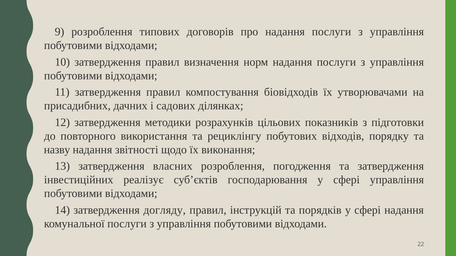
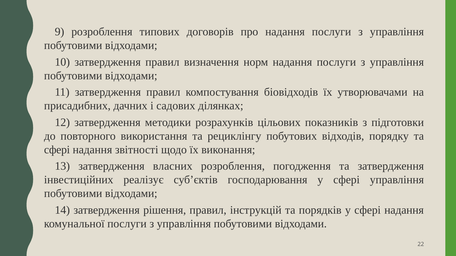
назву at (57, 150): назву -> сфері
догляду: догляду -> рішення
